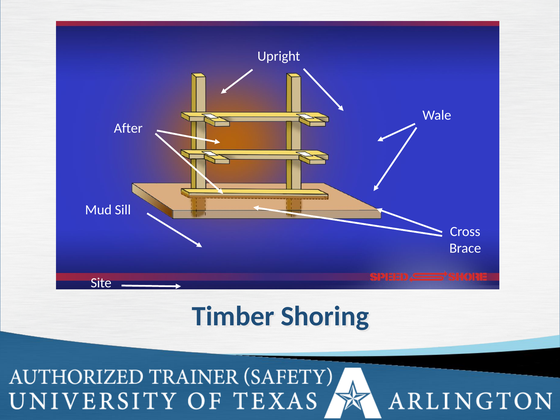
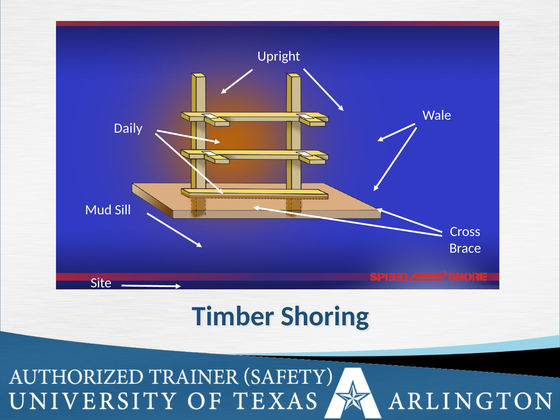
After: After -> Daily
